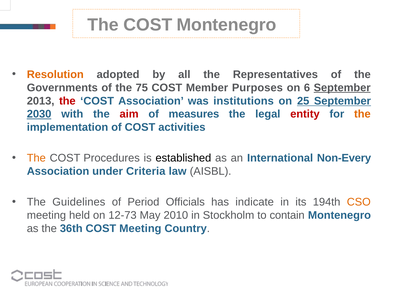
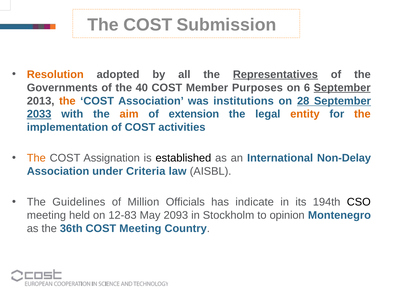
COST Montenegro: Montenegro -> Submission
Representatives underline: none -> present
75: 75 -> 40
the at (67, 101) colour: red -> orange
25: 25 -> 28
2030: 2030 -> 2033
aim colour: red -> orange
measures: measures -> extension
entity colour: red -> orange
Procedures: Procedures -> Assignation
Non-Every: Non-Every -> Non-Delay
Period: Period -> Million
CSO colour: orange -> black
12-73: 12-73 -> 12-83
2010: 2010 -> 2093
contain: contain -> opinion
